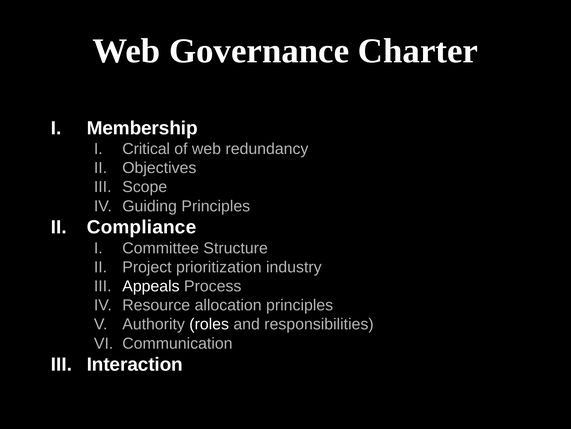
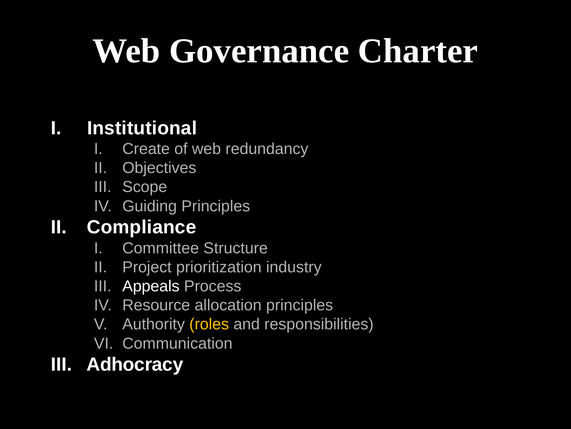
Membership: Membership -> Institutional
Critical: Critical -> Create
roles colour: white -> yellow
Interaction: Interaction -> Adhocracy
